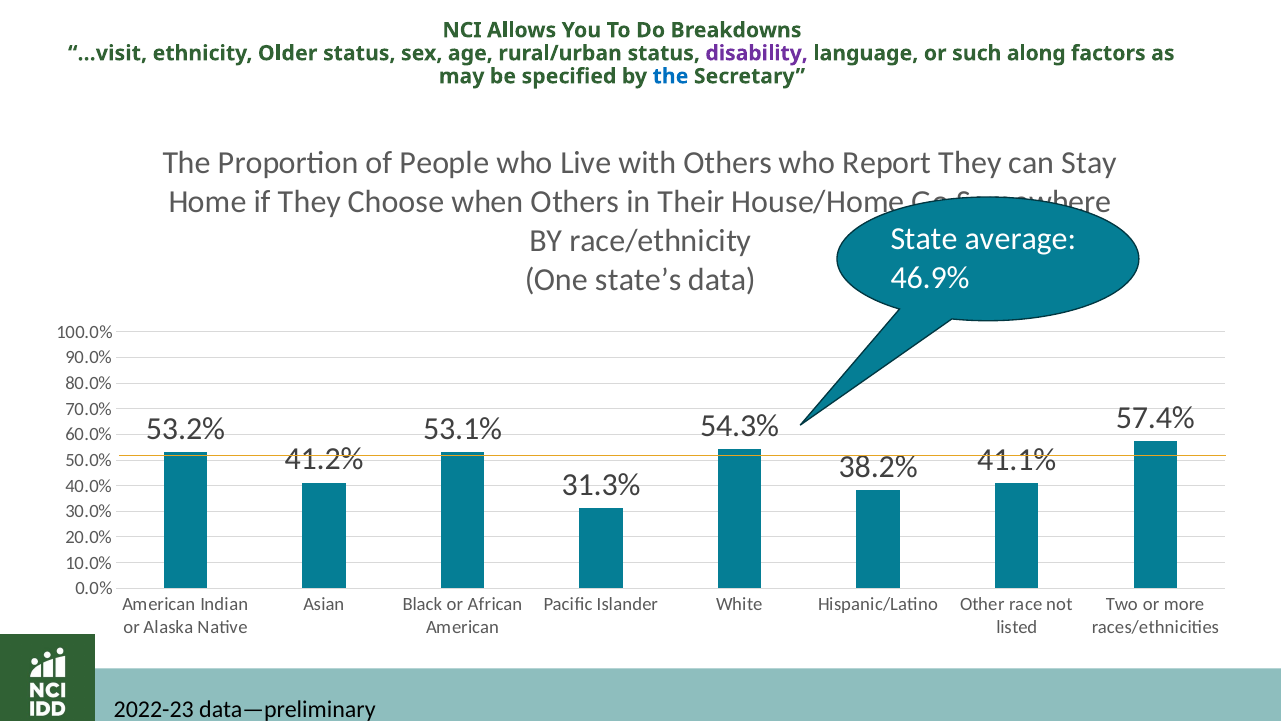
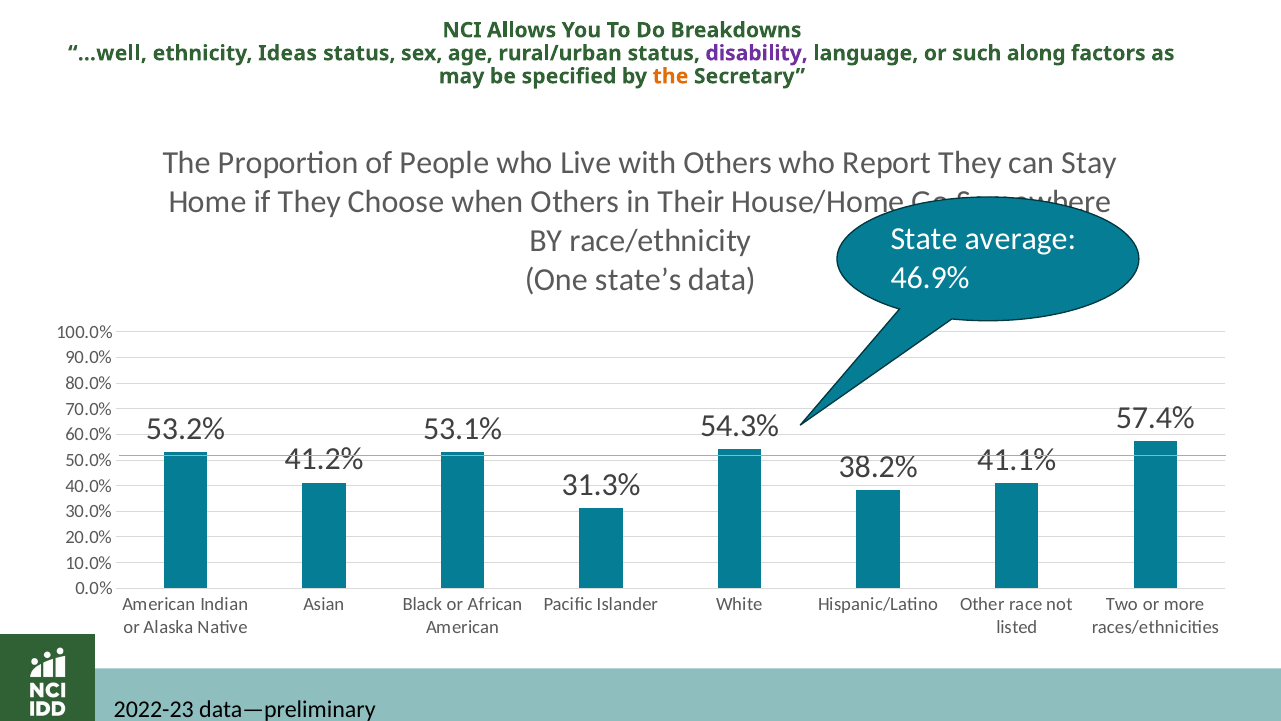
…visit: …visit -> …well
Older: Older -> Ideas
the at (671, 76) colour: blue -> orange
